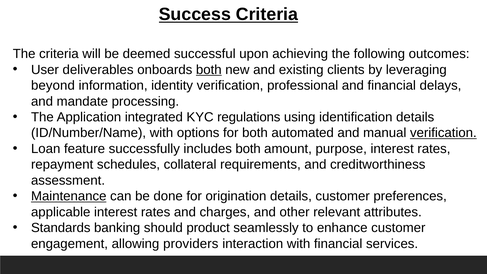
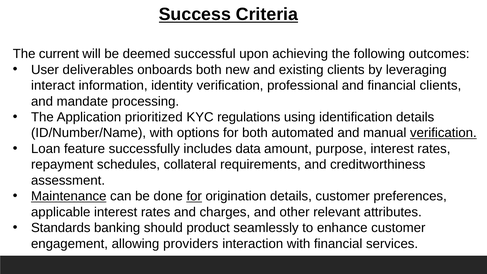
The criteria: criteria -> current
both at (209, 70) underline: present -> none
beyond: beyond -> interact
financial delays: delays -> clients
integrated: integrated -> prioritized
includes both: both -> data
for at (194, 196) underline: none -> present
